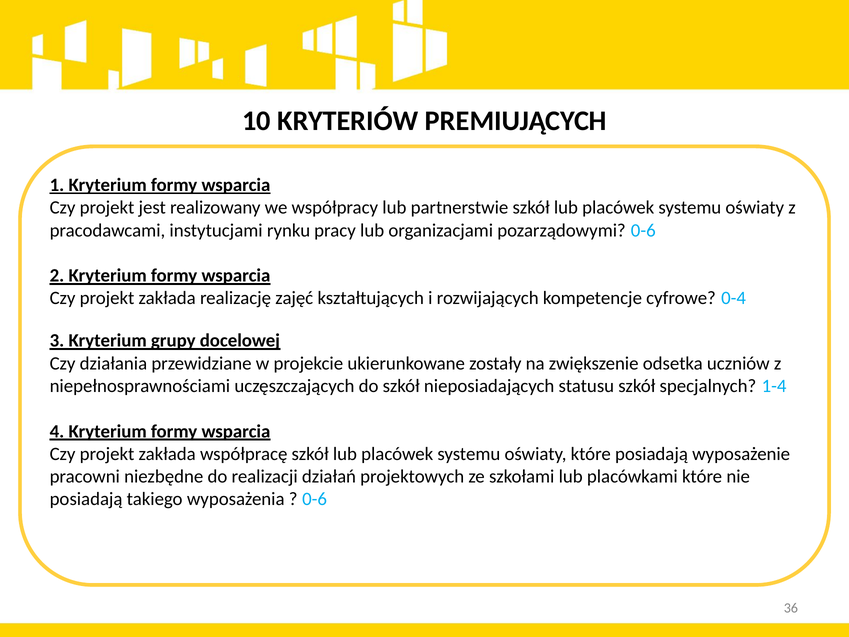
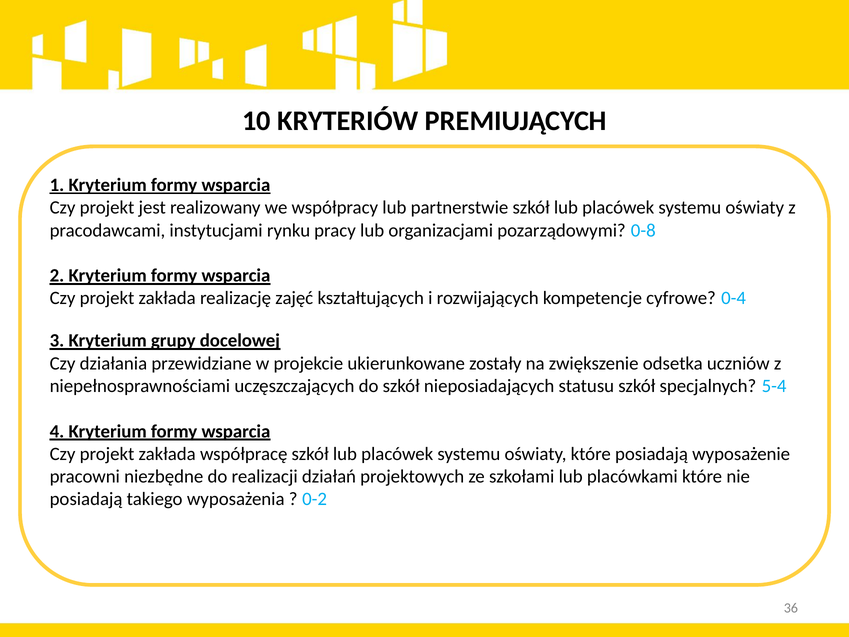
pozarządowymi 0-6: 0-6 -> 0-8
1-4: 1-4 -> 5-4
0-6 at (315, 499): 0-6 -> 0-2
